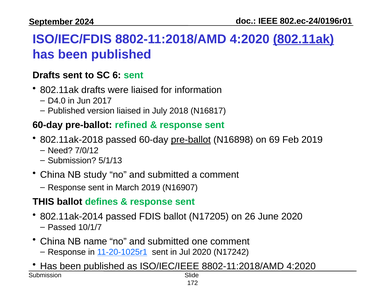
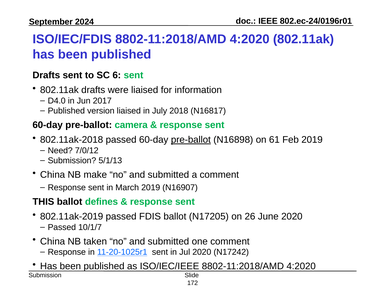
802.11ak at (303, 39) underline: present -> none
refined: refined -> camera
69: 69 -> 61
study: study -> make
802.11ak-2014: 802.11ak-2014 -> 802.11ak-2019
name: name -> taken
